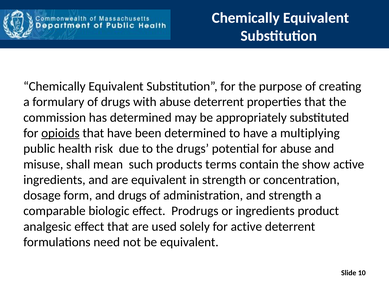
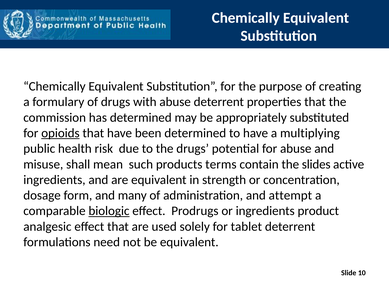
show: show -> slides
and drugs: drugs -> many
and strength: strength -> attempt
biologic underline: none -> present
for active: active -> tablet
